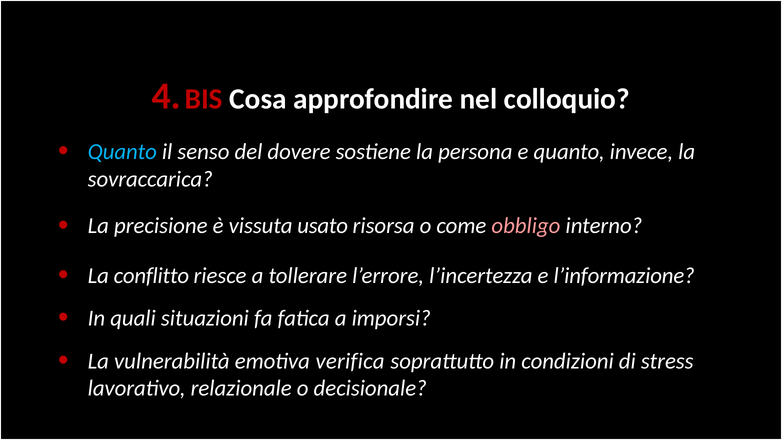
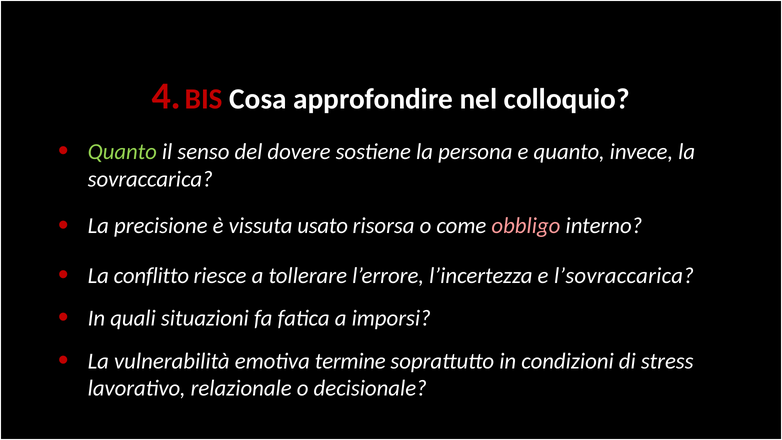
Quanto at (122, 152) colour: light blue -> light green
l’informazione: l’informazione -> l’sovraccarica
verifica: verifica -> termine
